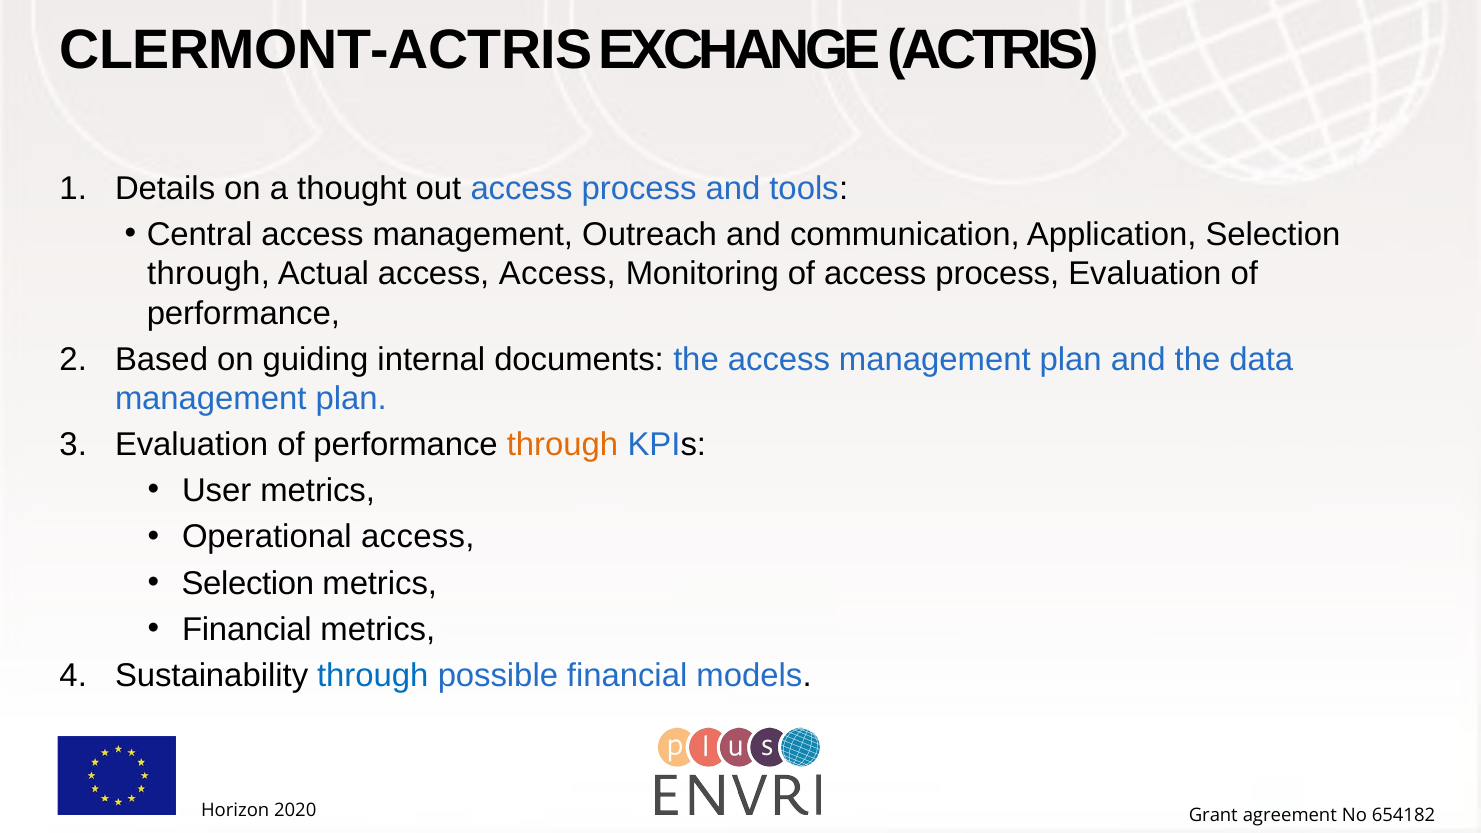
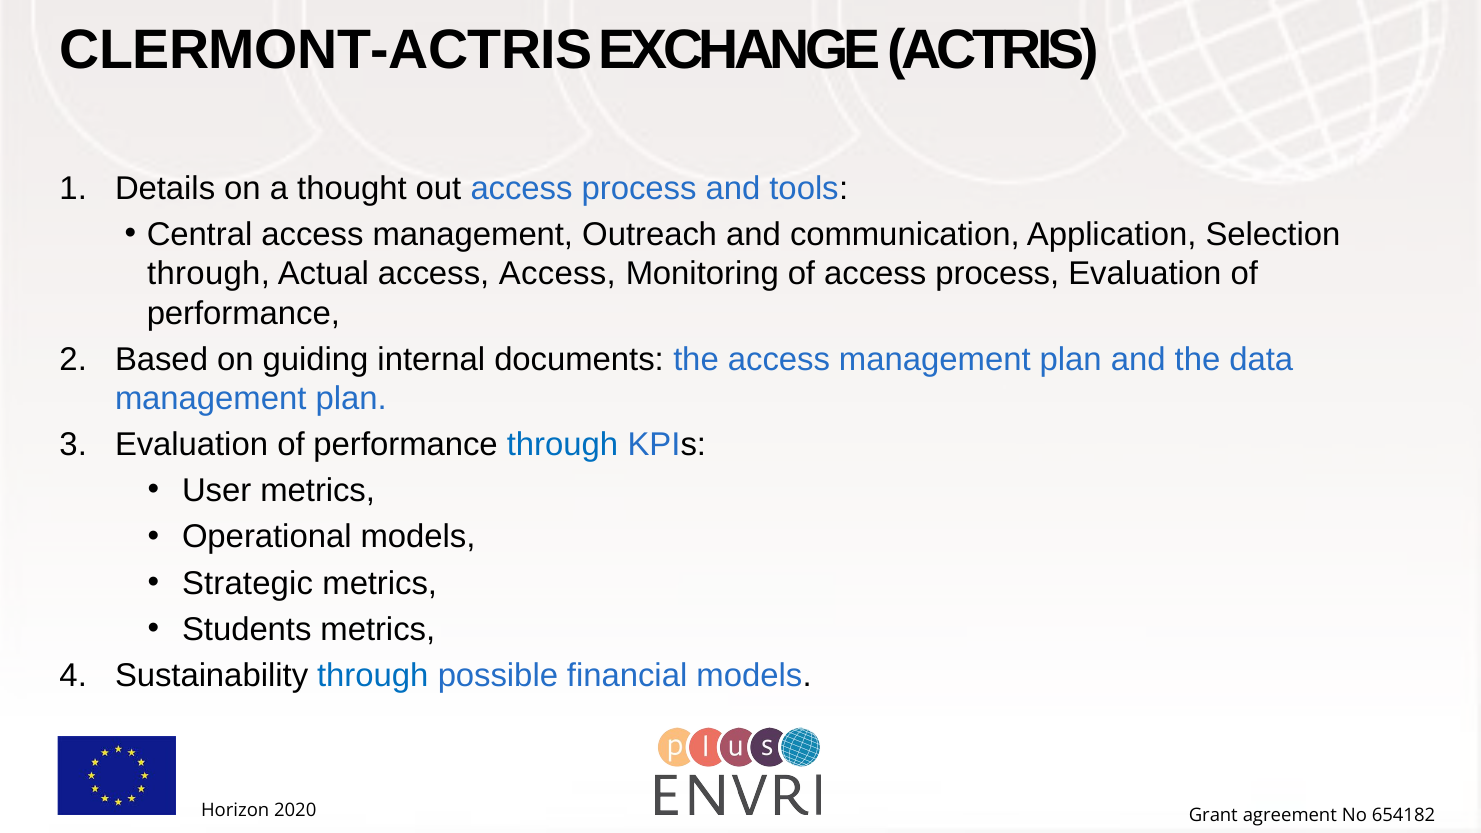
through at (562, 445) colour: orange -> blue
Operational access: access -> models
Selection at (248, 583): Selection -> Strategic
Financial at (247, 629): Financial -> Students
